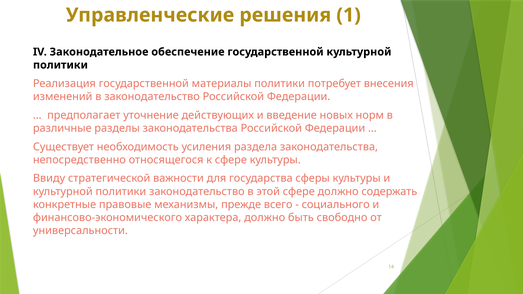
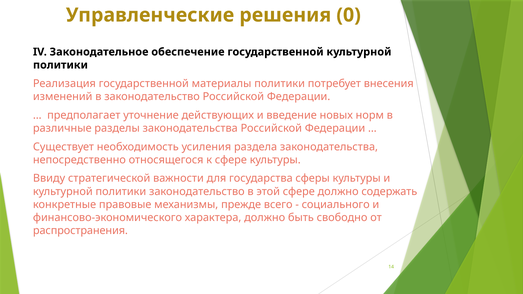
1: 1 -> 0
универсальности: универсальности -> распространения
